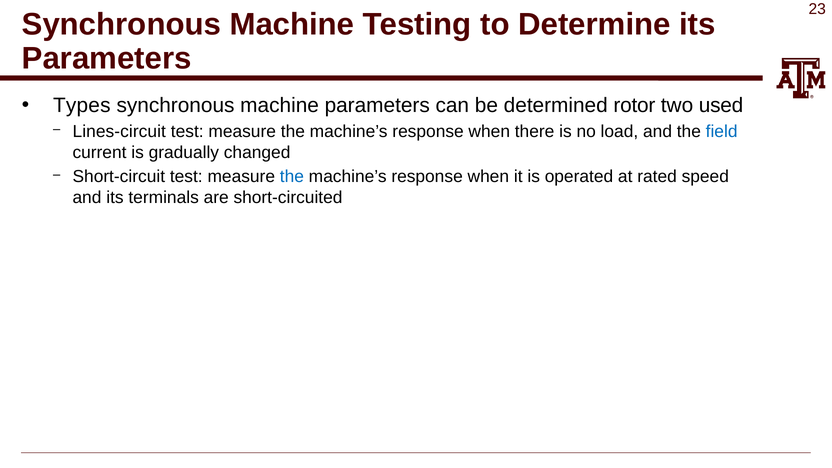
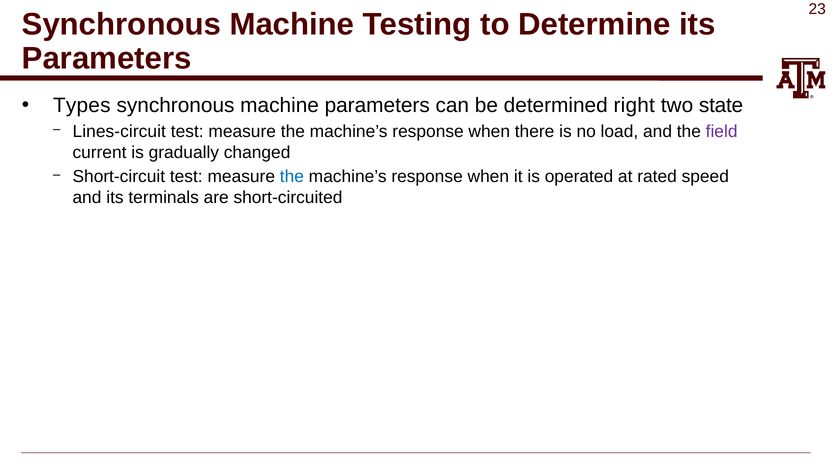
rotor: rotor -> right
used: used -> state
field colour: blue -> purple
